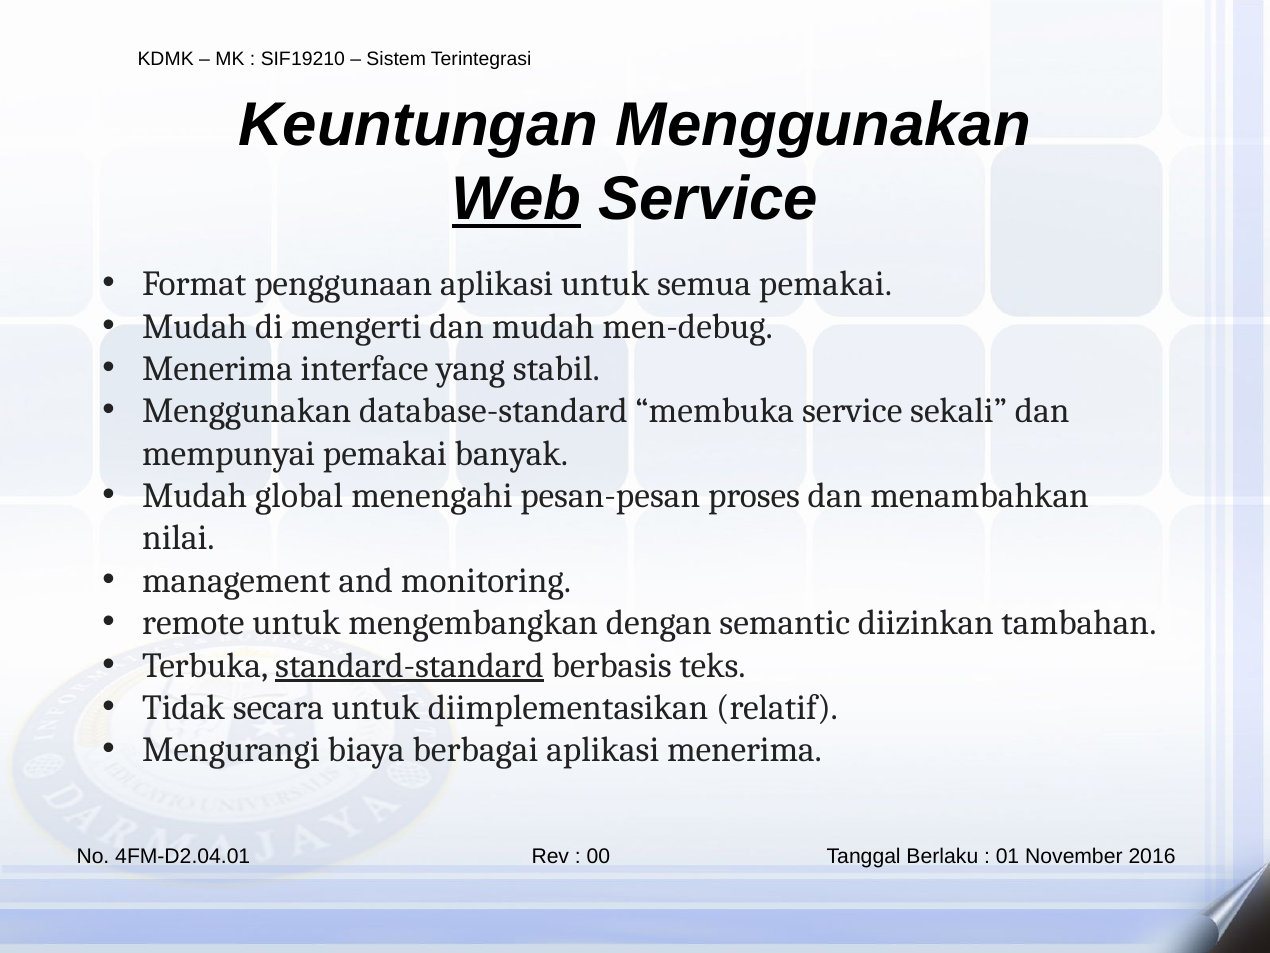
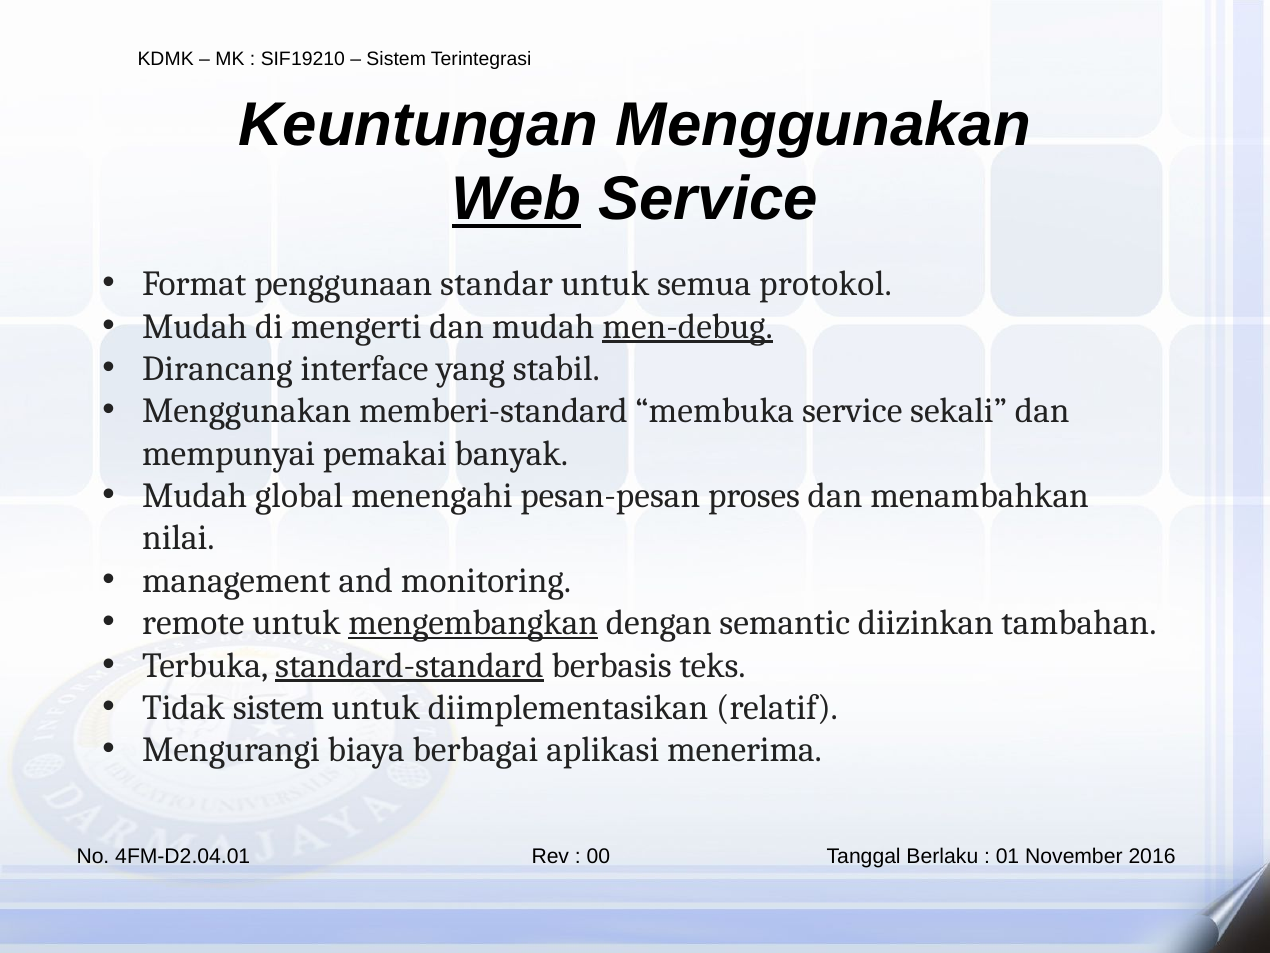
penggunaan aplikasi: aplikasi -> standar
semua pemakai: pemakai -> protokol
men-debug underline: none -> present
Menerima at (217, 369): Menerima -> Dirancang
database-standard: database-standard -> memberi-standard
mengembangkan underline: none -> present
Tidak secara: secara -> sistem
